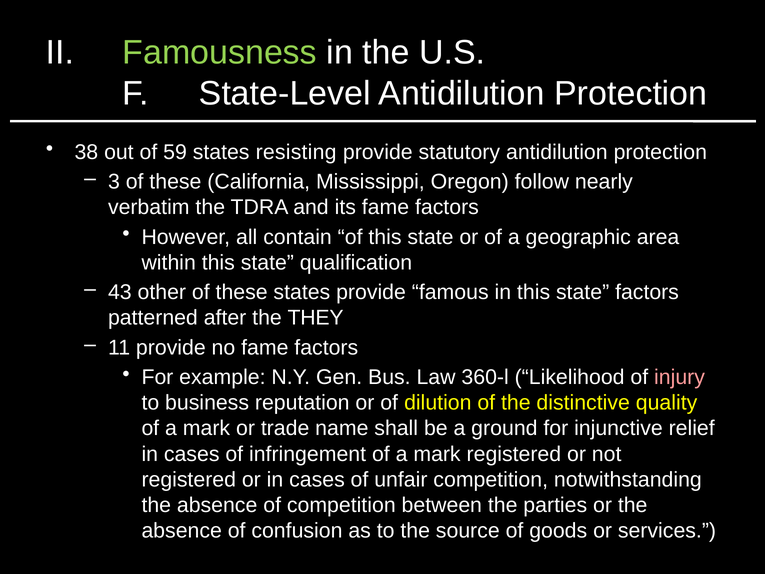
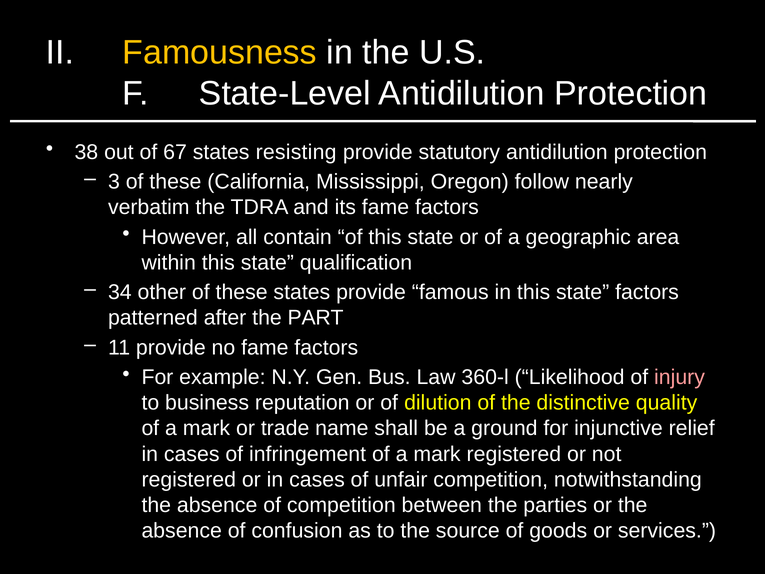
Famousness colour: light green -> yellow
59: 59 -> 67
43: 43 -> 34
THEY: THEY -> PART
